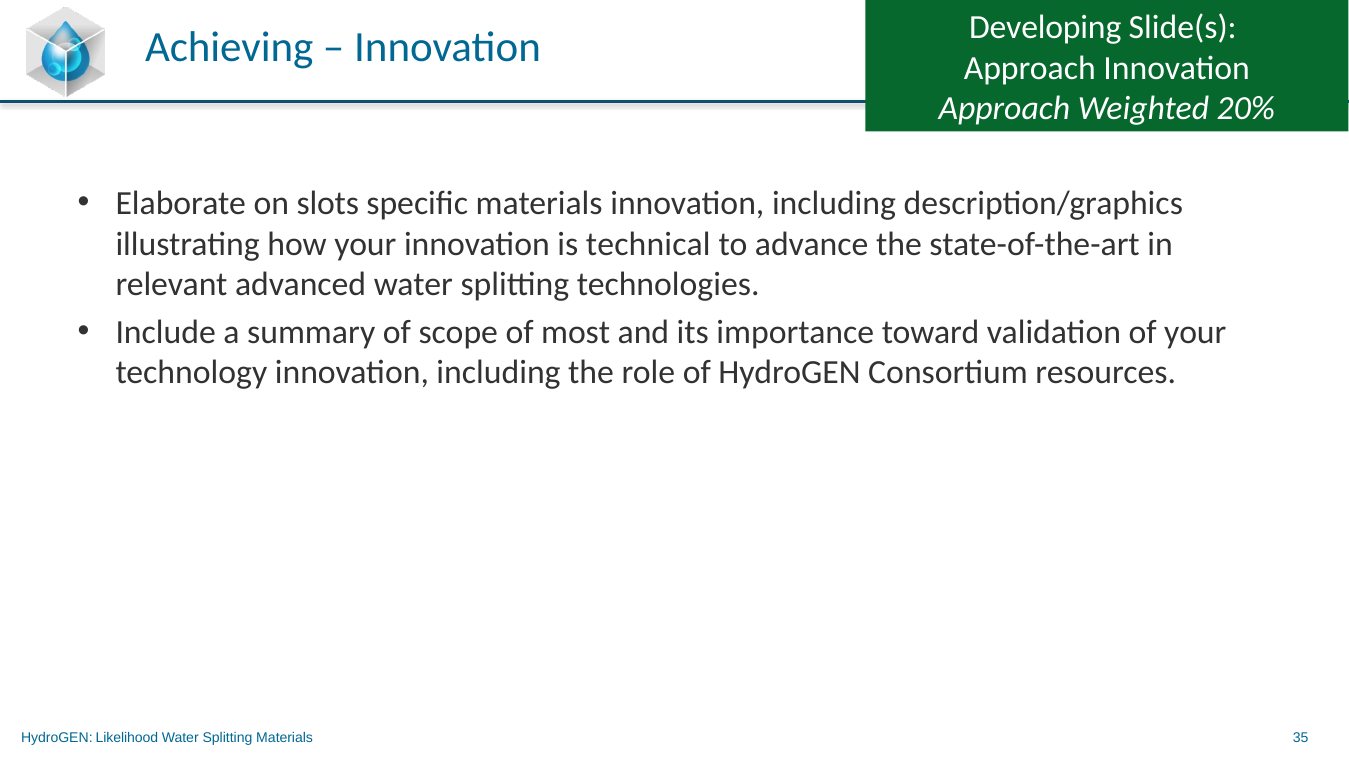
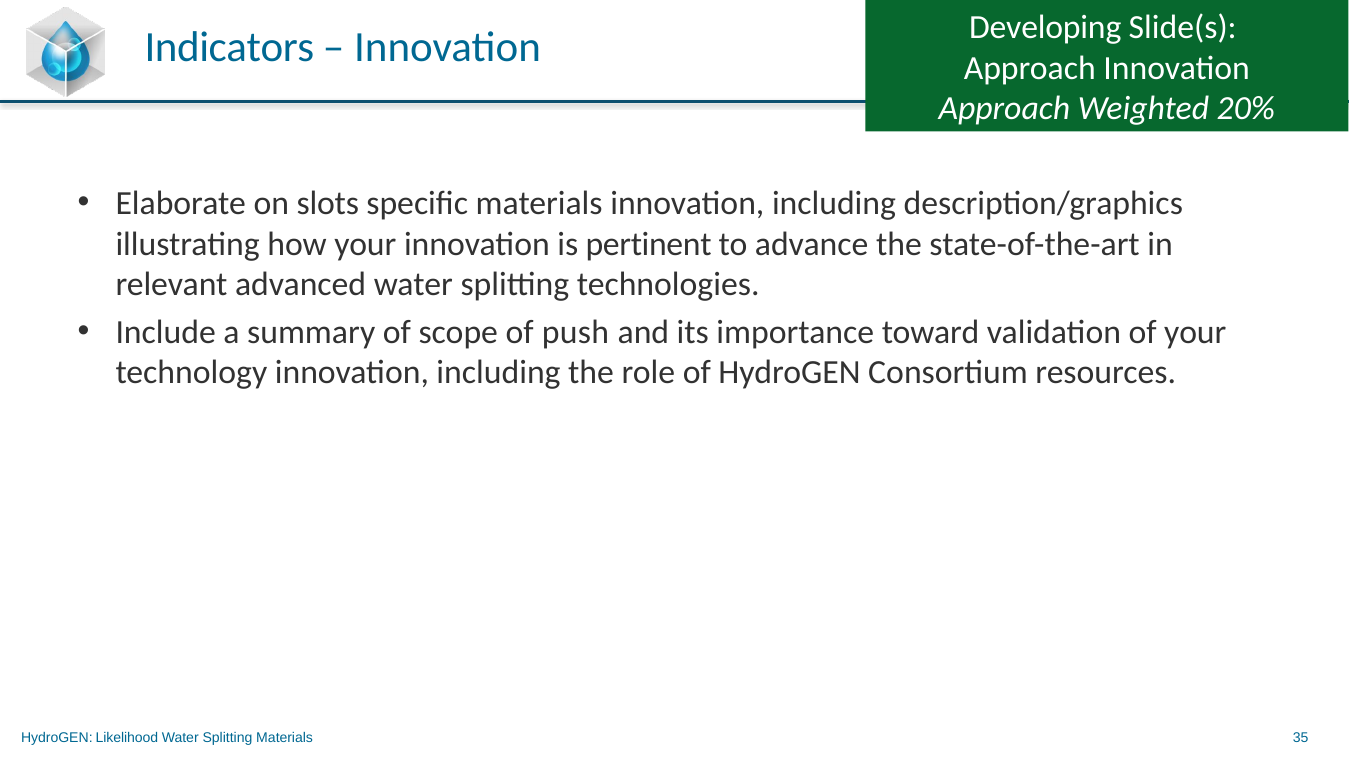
Achieving: Achieving -> Indicators
technical: technical -> pertinent
most: most -> push
